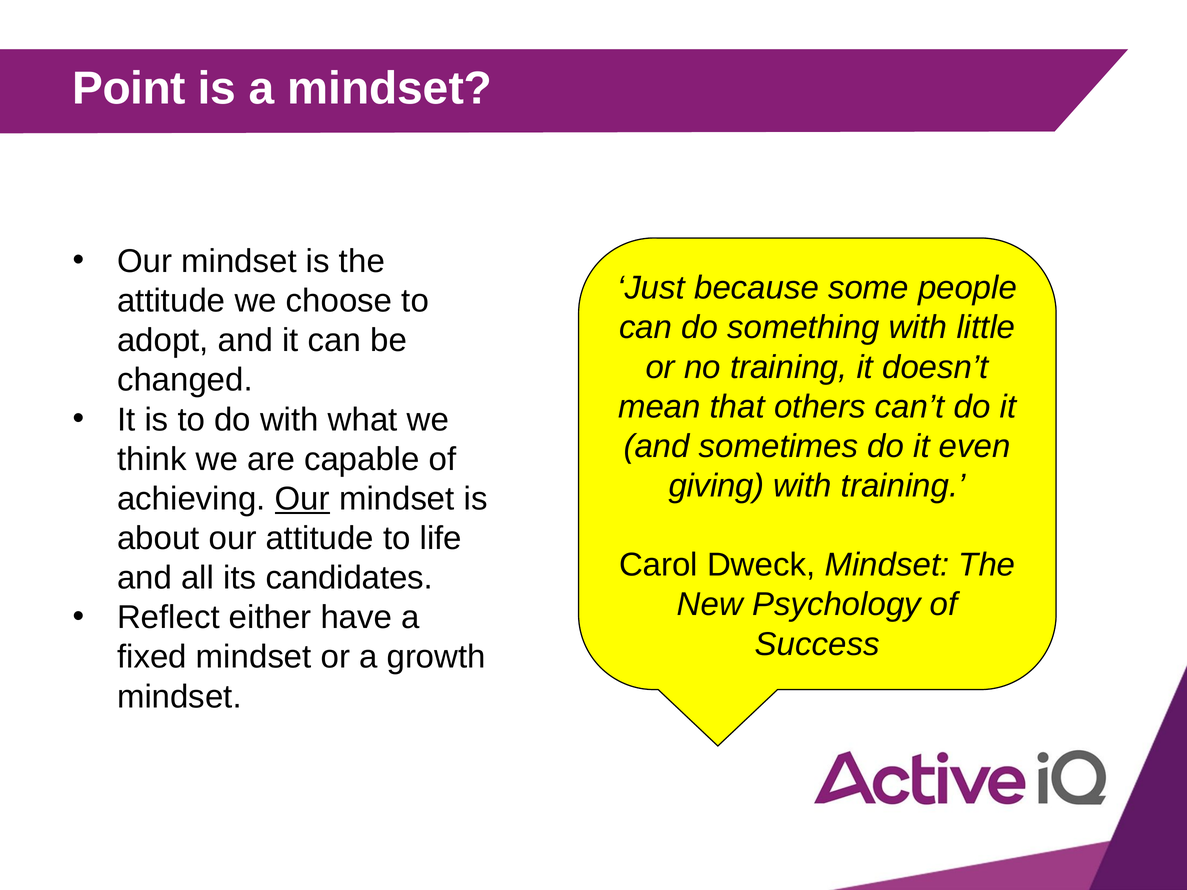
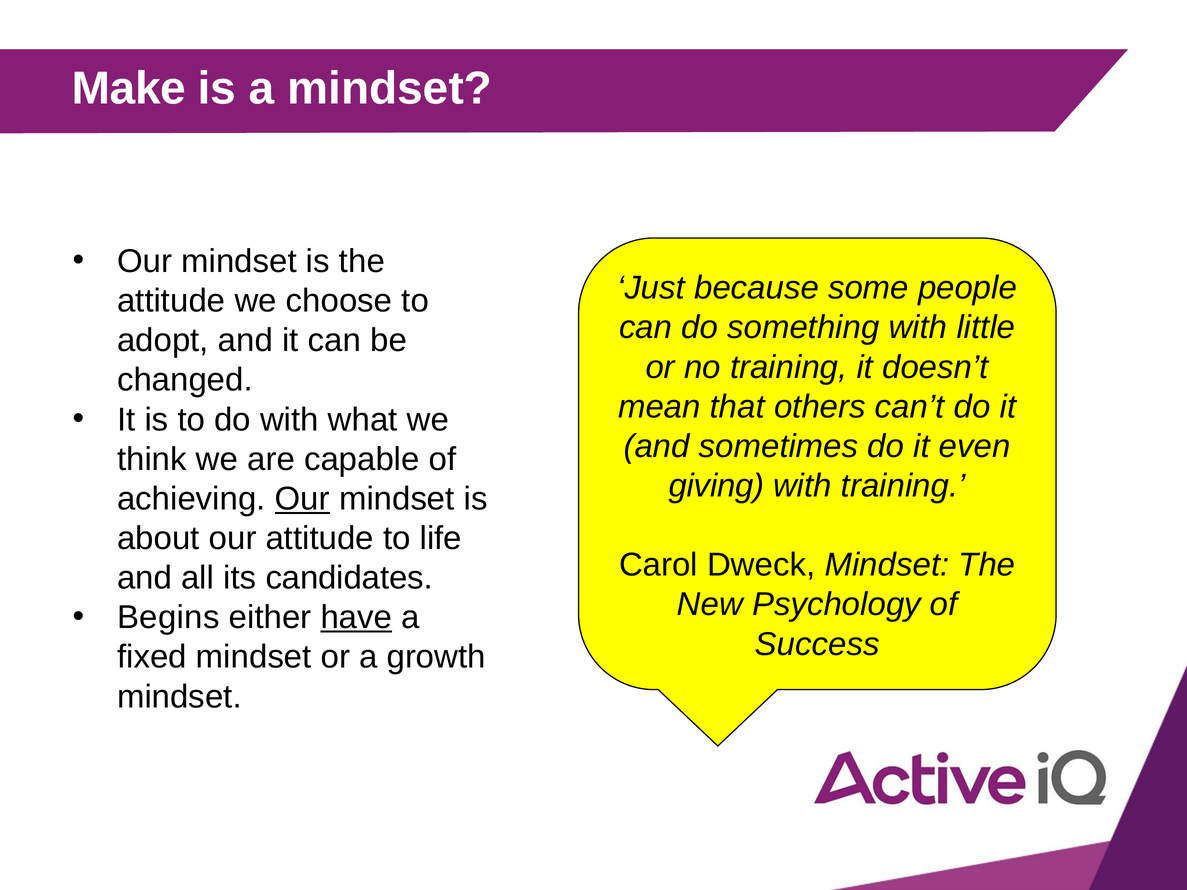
Point: Point -> Make
Reflect: Reflect -> Begins
have underline: none -> present
